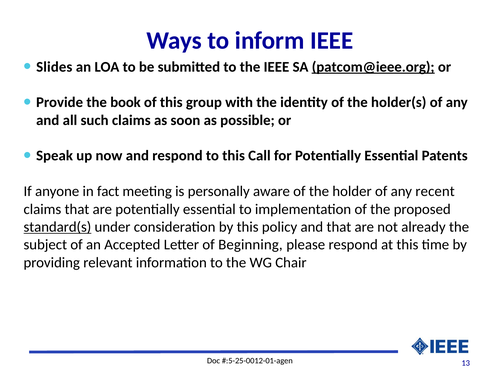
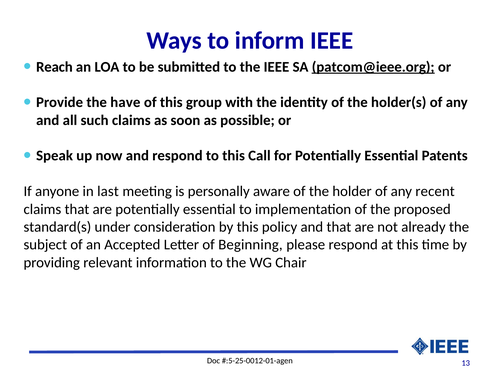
Slides: Slides -> Reach
book: book -> have
fact: fact -> last
standard(s underline: present -> none
